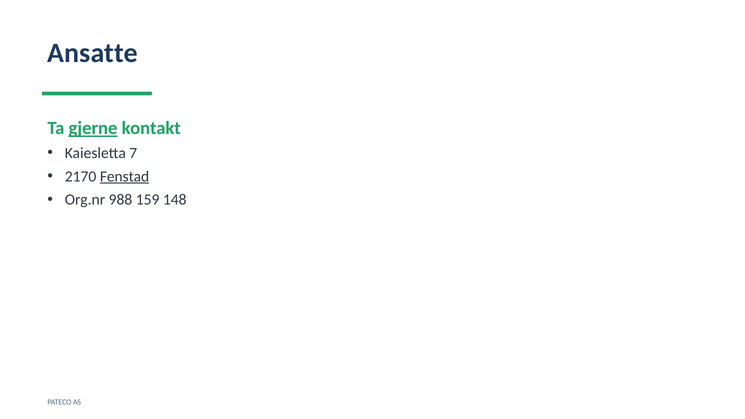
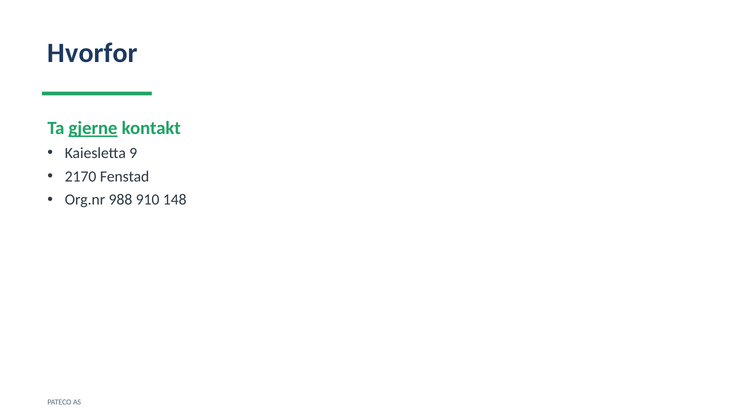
Ansatte: Ansatte -> Hvorfor
7: 7 -> 9
Fenstad underline: present -> none
159: 159 -> 910
